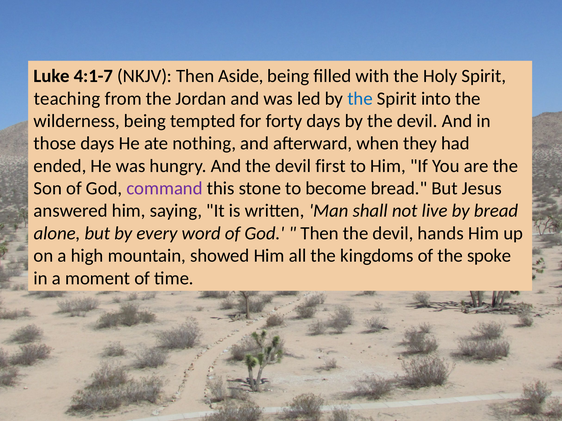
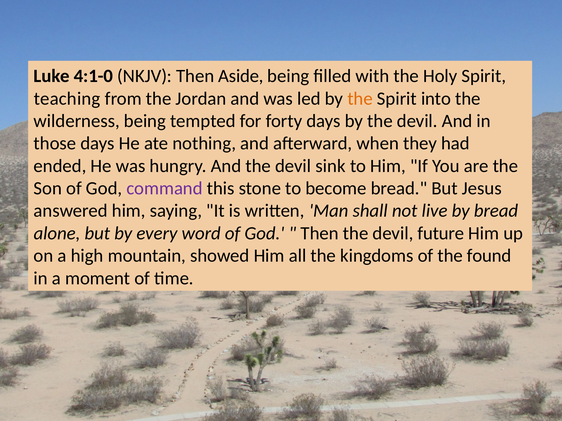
4:1-7: 4:1-7 -> 4:1-0
the at (360, 99) colour: blue -> orange
first: first -> sink
hands: hands -> future
spoke: spoke -> found
